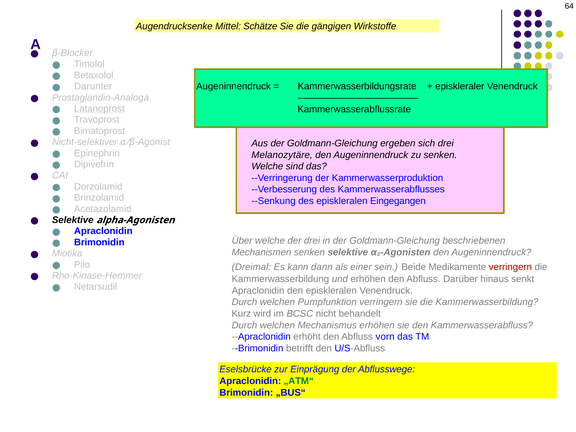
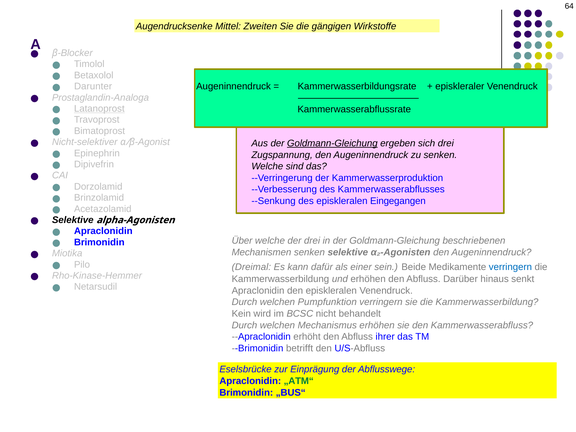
Schätze: Schätze -> Zweiten
Goldmann-Gleichung at (332, 143) underline: none -> present
Melanozytäre: Melanozytäre -> Zugspannung
dann: dann -> dafür
verringern at (510, 267) colour: red -> blue
Kurz: Kurz -> Kein
vorn: vorn -> ihrer
